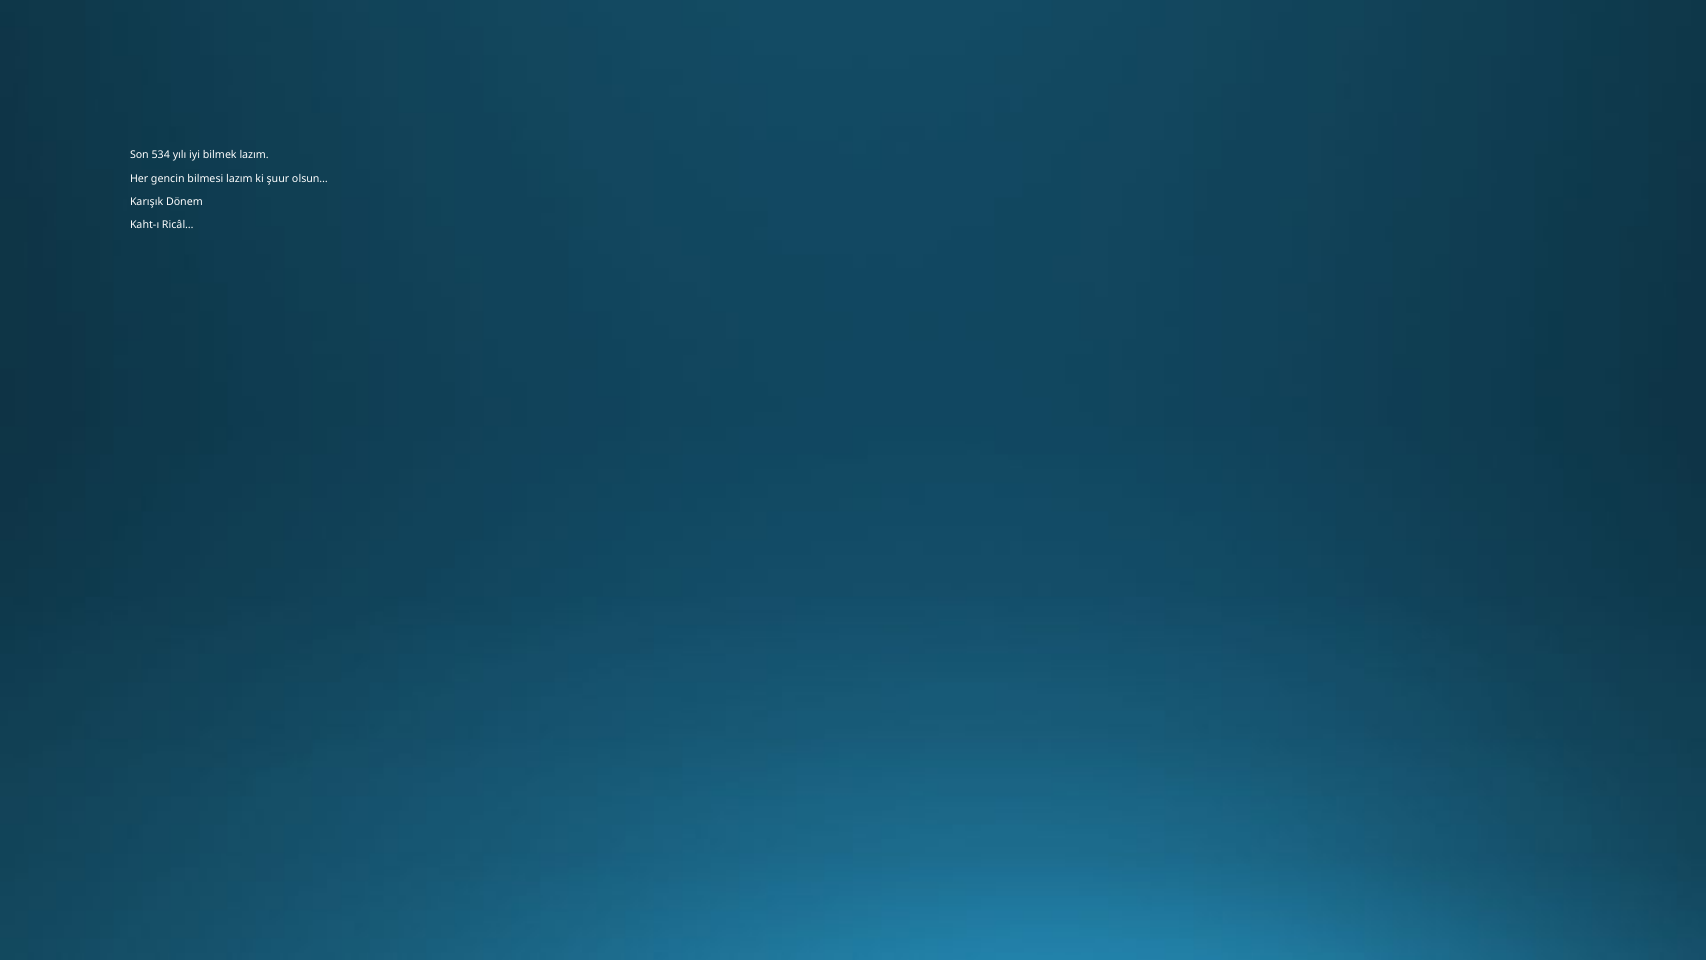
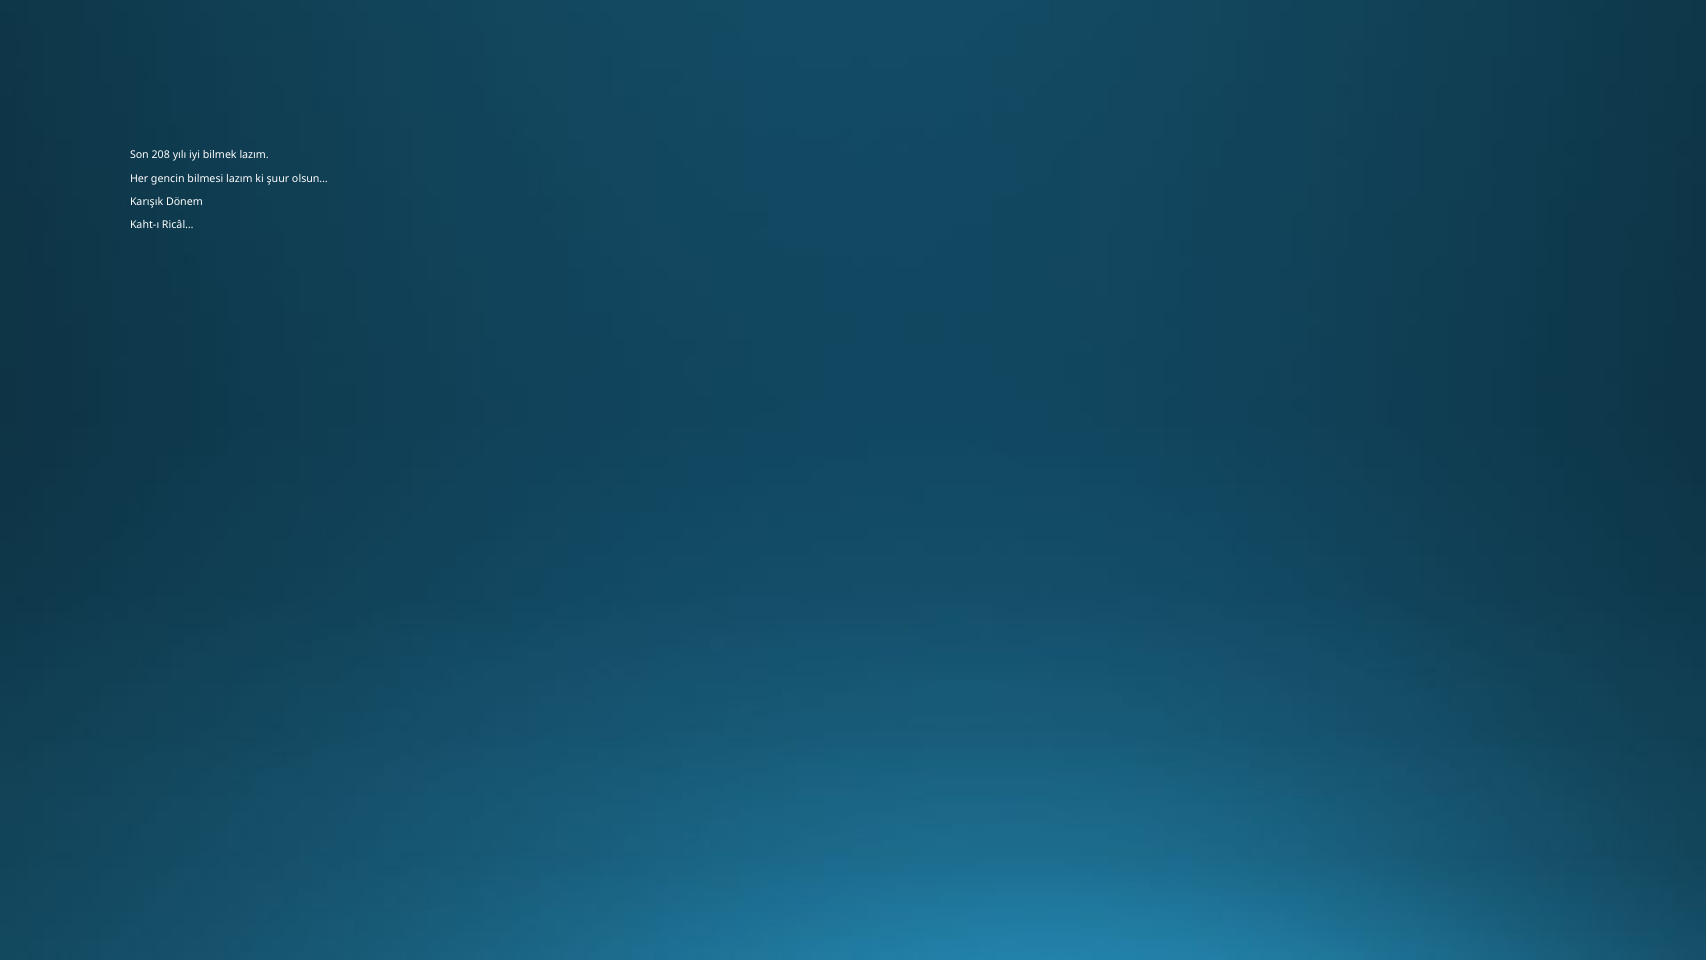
534: 534 -> 208
